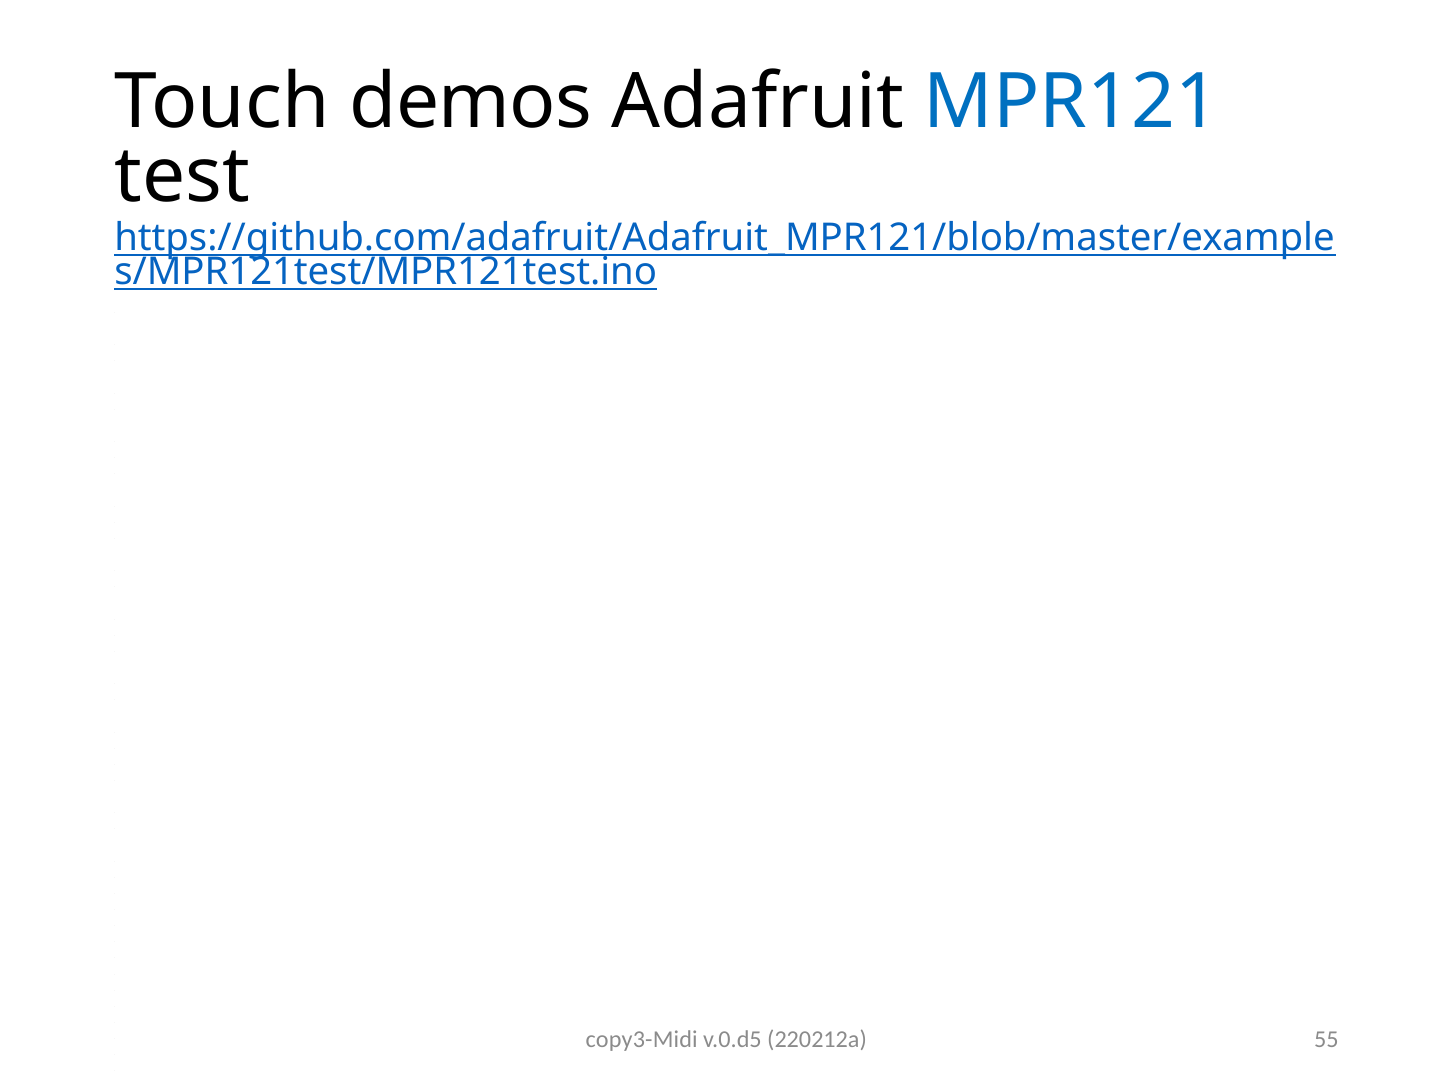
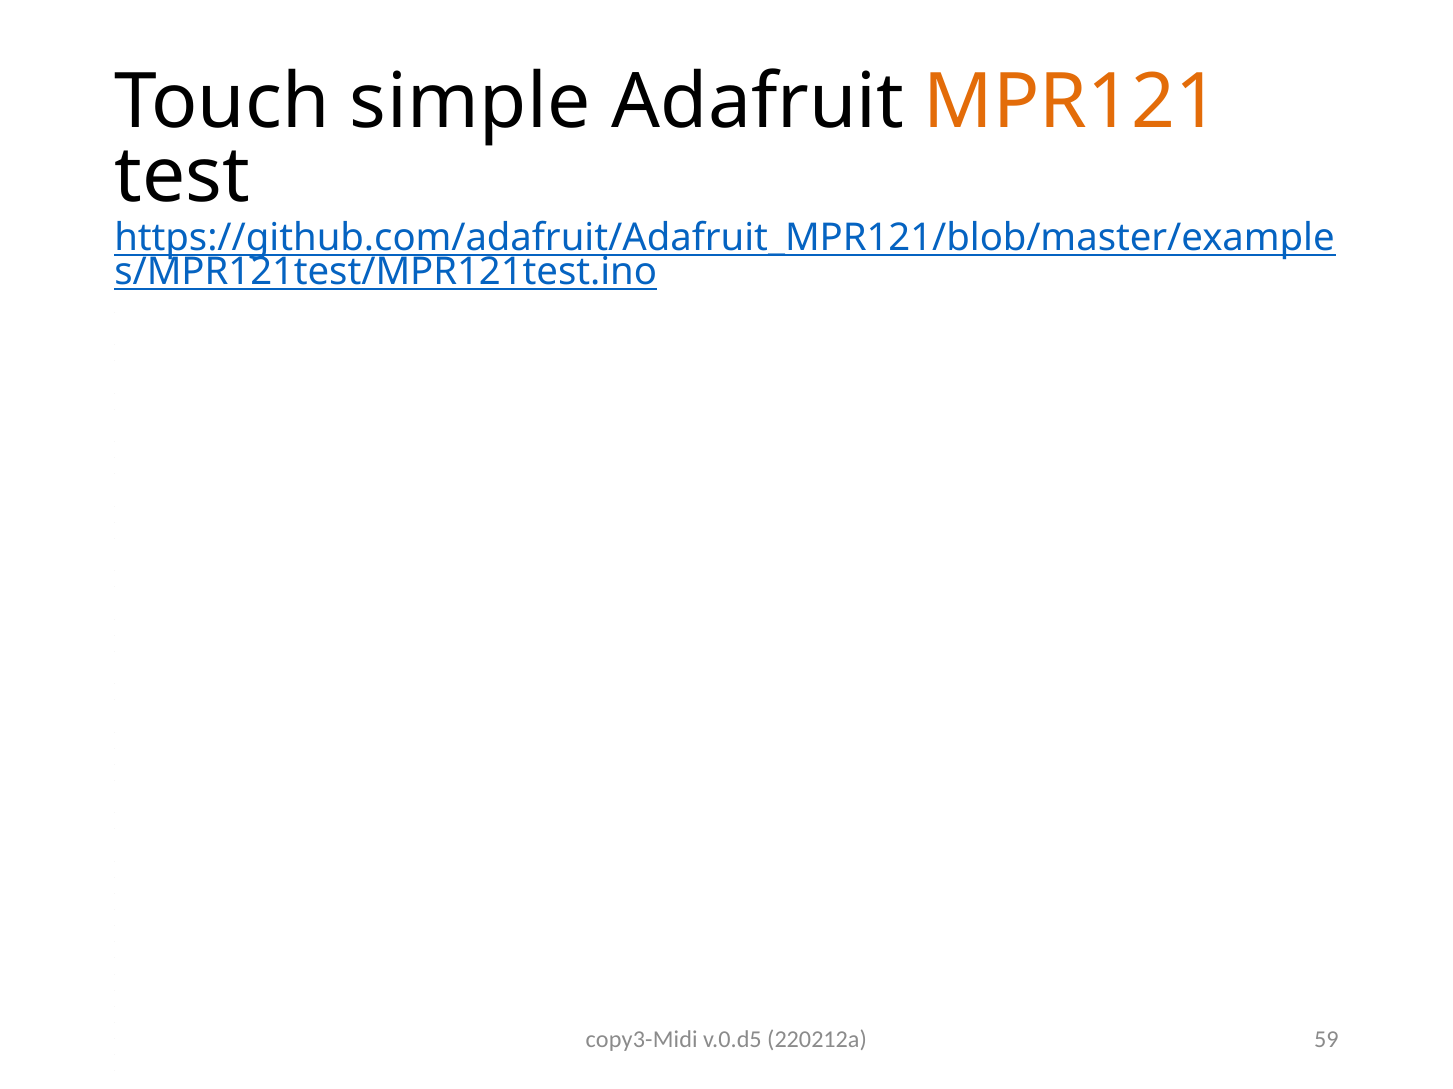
demos: demos -> simple
MPR121 colour: blue -> orange
55: 55 -> 59
